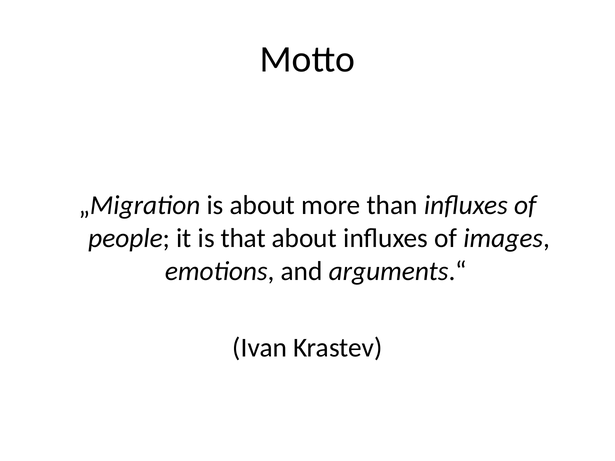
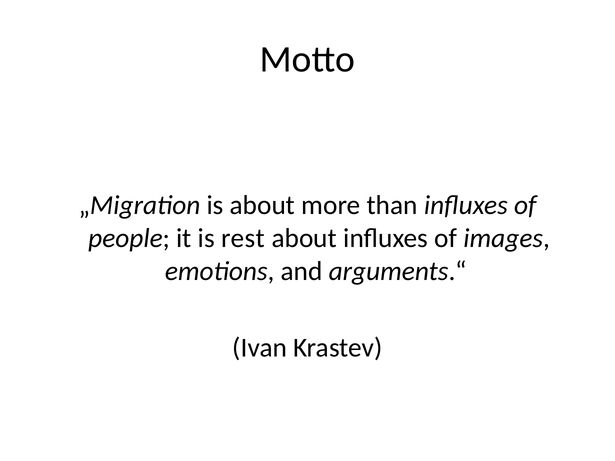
that: that -> rest
